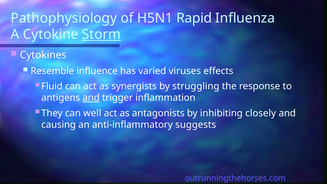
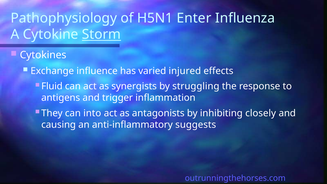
Rapid: Rapid -> Enter
Resemble: Resemble -> Exchange
viruses: viruses -> injured
and at (91, 98) underline: present -> none
well: well -> into
